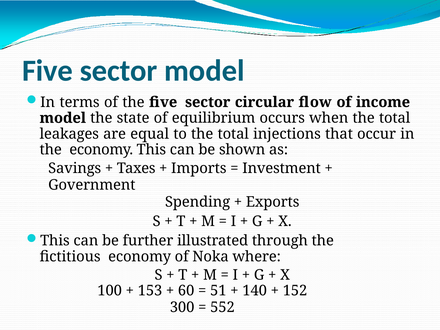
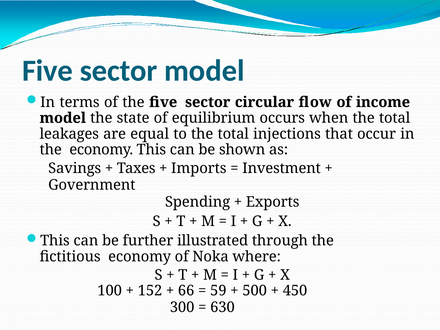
153: 153 -> 152
60: 60 -> 66
51: 51 -> 59
140: 140 -> 500
152: 152 -> 450
552: 552 -> 630
